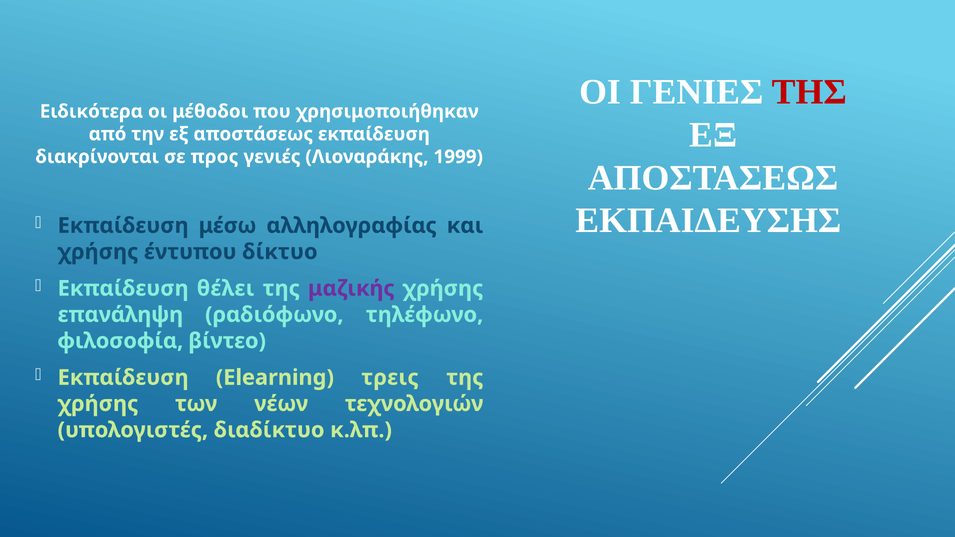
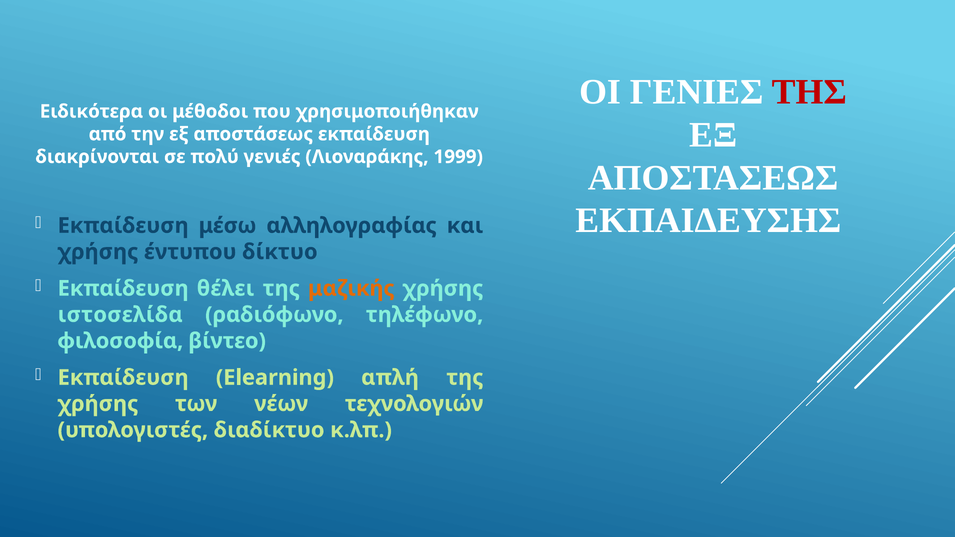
προς: προς -> πολύ
μαζικής colour: purple -> orange
επανάληψη: επανάληψη -> ιστοσελίδα
τρεις: τρεις -> απλή
